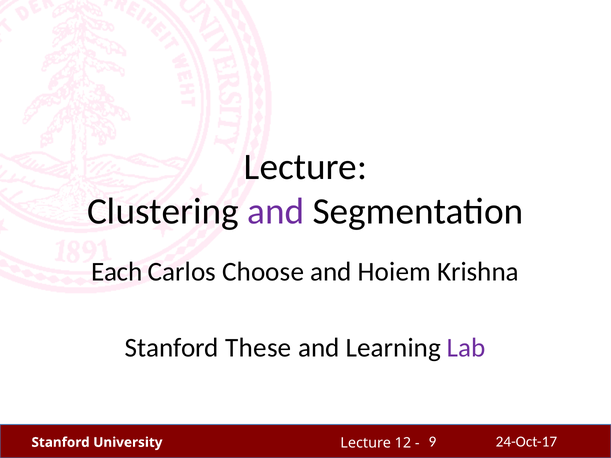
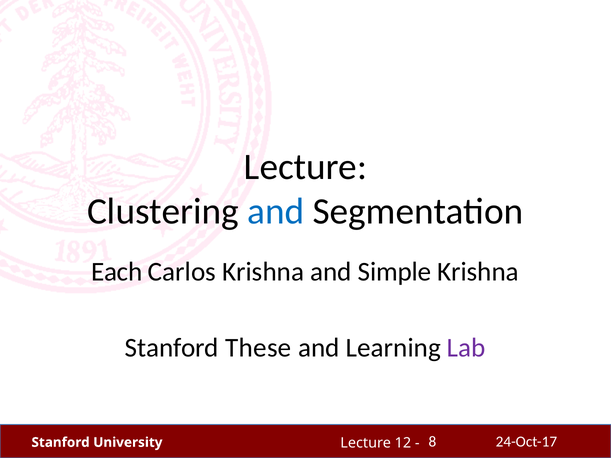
and at (276, 212) colour: purple -> blue
Carlos Choose: Choose -> Krishna
Hoiem: Hoiem -> Simple
9: 9 -> 8
